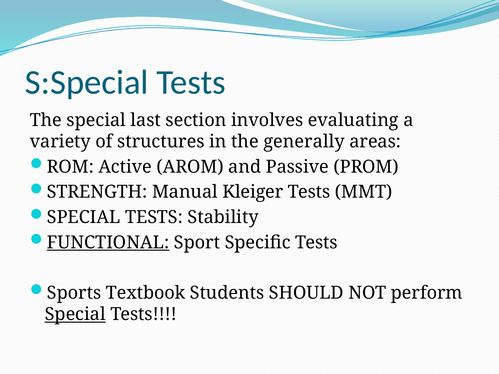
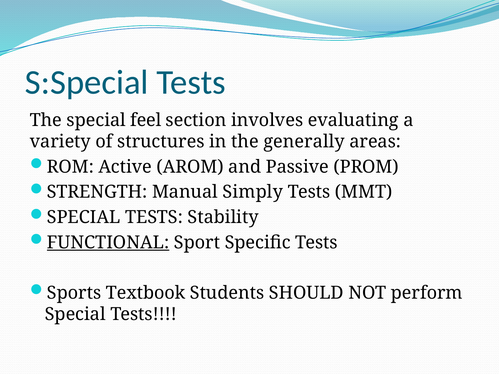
last: last -> feel
Kleiger: Kleiger -> Simply
Special at (75, 315) underline: present -> none
